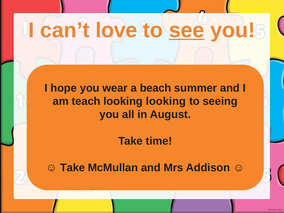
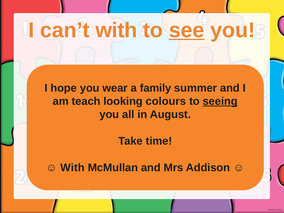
can’t love: love -> with
beach: beach -> family
looking looking: looking -> colours
seeing underline: none -> present
Take at (73, 168): Take -> With
